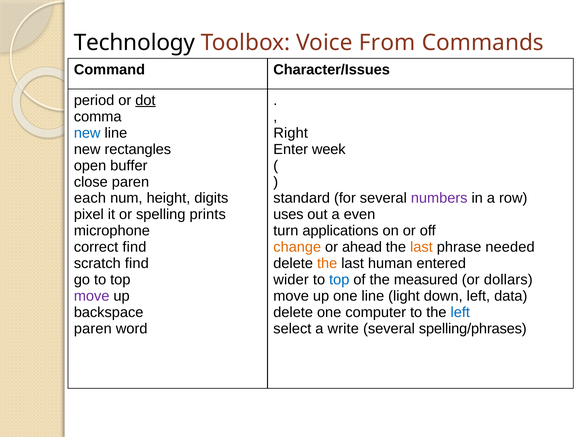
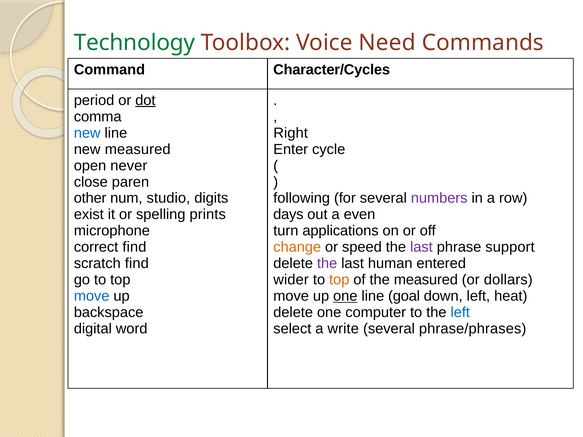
Technology colour: black -> green
From: From -> Need
Character/Issues: Character/Issues -> Character/Cycles
new rectangles: rectangles -> measured
week: week -> cycle
buffer: buffer -> never
each: each -> other
height: height -> studio
standard: standard -> following
pixel: pixel -> exist
uses: uses -> days
ahead: ahead -> speed
last at (421, 247) colour: orange -> purple
needed: needed -> support
the at (327, 264) colour: orange -> purple
top at (339, 280) colour: blue -> orange
move at (92, 296) colour: purple -> blue
one at (345, 296) underline: none -> present
light: light -> goal
data: data -> heat
paren at (93, 329): paren -> digital
spelling/phrases: spelling/phrases -> phrase/phrases
